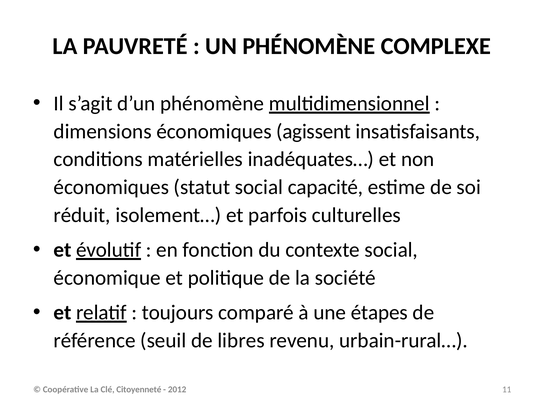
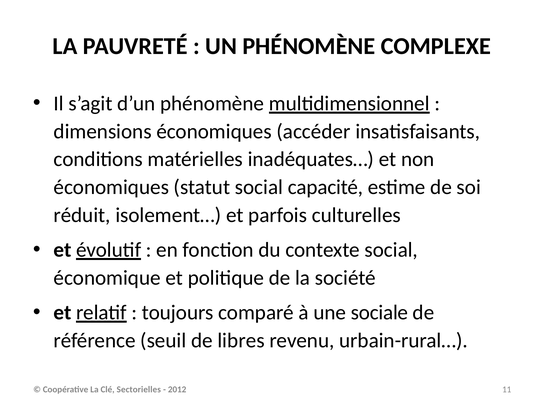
agissent: agissent -> accéder
étapes: étapes -> sociale
Citoyenneté: Citoyenneté -> Sectorielles
